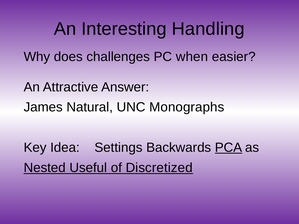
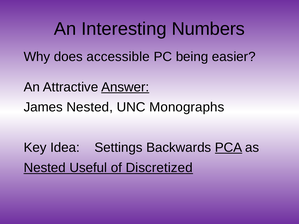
Handling: Handling -> Numbers
challenges: challenges -> accessible
when: when -> being
Answer underline: none -> present
James Natural: Natural -> Nested
